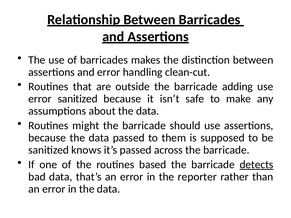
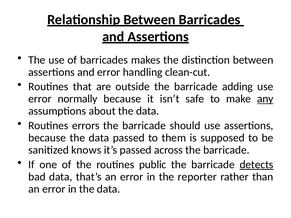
error sanitized: sanitized -> normally
any underline: none -> present
might: might -> errors
based: based -> public
